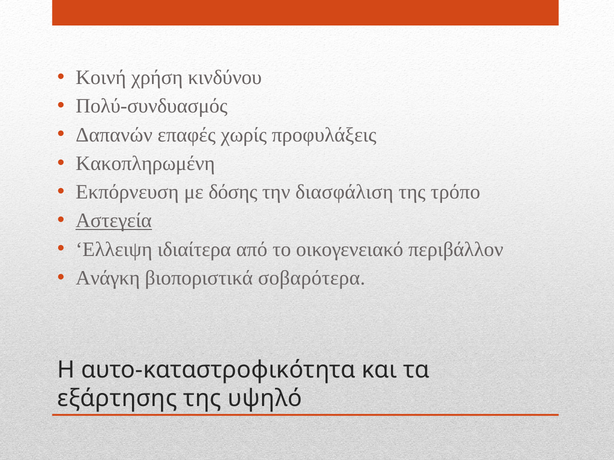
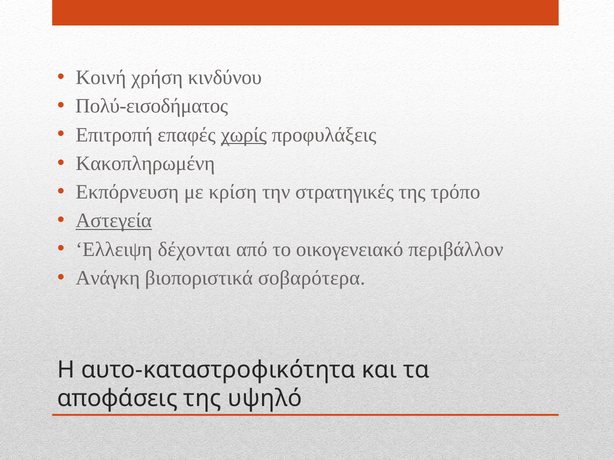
Πολύ-συνδυασμός: Πολύ-συνδυασμός -> Πολύ-εισοδήματος
Δαπανών: Δαπανών -> Επιτροπή
χωρίς underline: none -> present
δόσης: δόσης -> κρίση
διασφάλιση: διασφάλιση -> στρατηγικές
ιδιαίτερα: ιδιαίτερα -> δέχονται
εξάρτησης: εξάρτησης -> αποφάσεις
